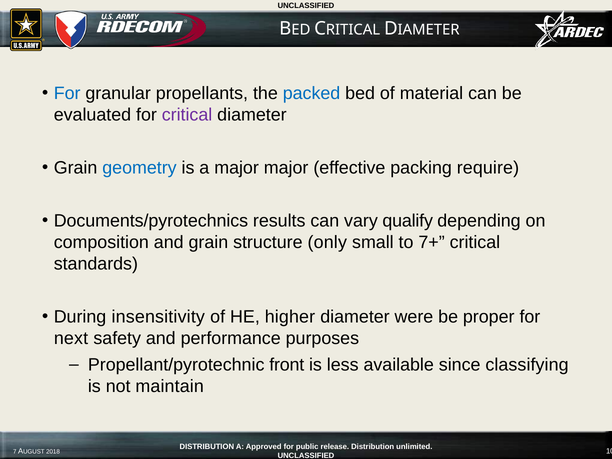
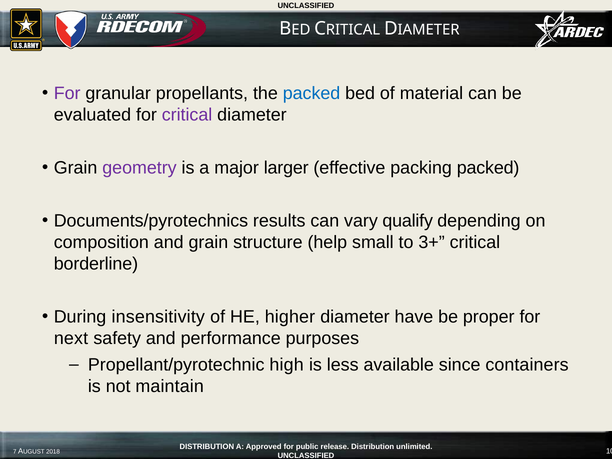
For at (67, 94) colour: blue -> purple
geometry colour: blue -> purple
major major: major -> larger
packing require: require -> packed
only: only -> help
7+: 7+ -> 3+
standards: standards -> borderline
were: were -> have
front: front -> high
classifying: classifying -> containers
